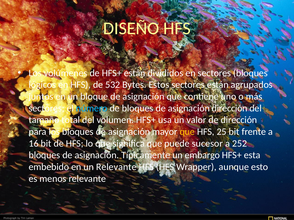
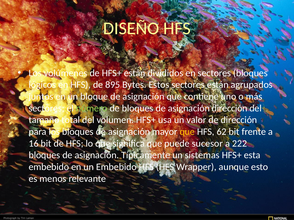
532: 532 -> 895
número colour: light blue -> light green
25: 25 -> 62
252: 252 -> 222
embargo: embargo -> sistemas
un Relevante: Relevante -> Embebido
